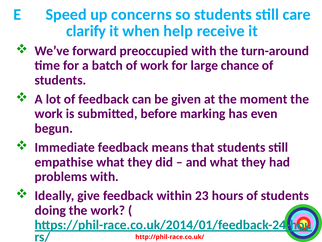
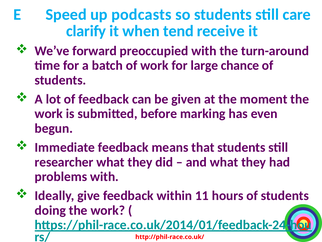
concerns: concerns -> podcasts
help: help -> tend
empathise: empathise -> researcher
23: 23 -> 11
